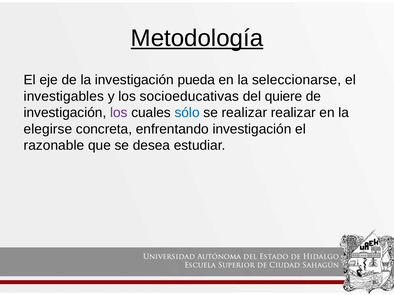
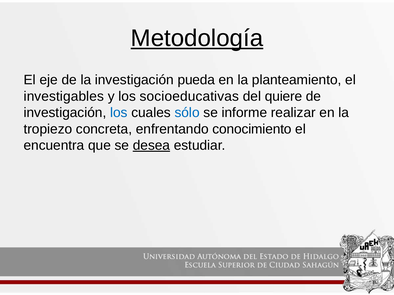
seleccionarse: seleccionarse -> planteamiento
los at (119, 113) colour: purple -> blue
se realizar: realizar -> informe
elegirse: elegirse -> tropiezo
enfrentando investigación: investigación -> conocimiento
razonable: razonable -> encuentra
desea underline: none -> present
